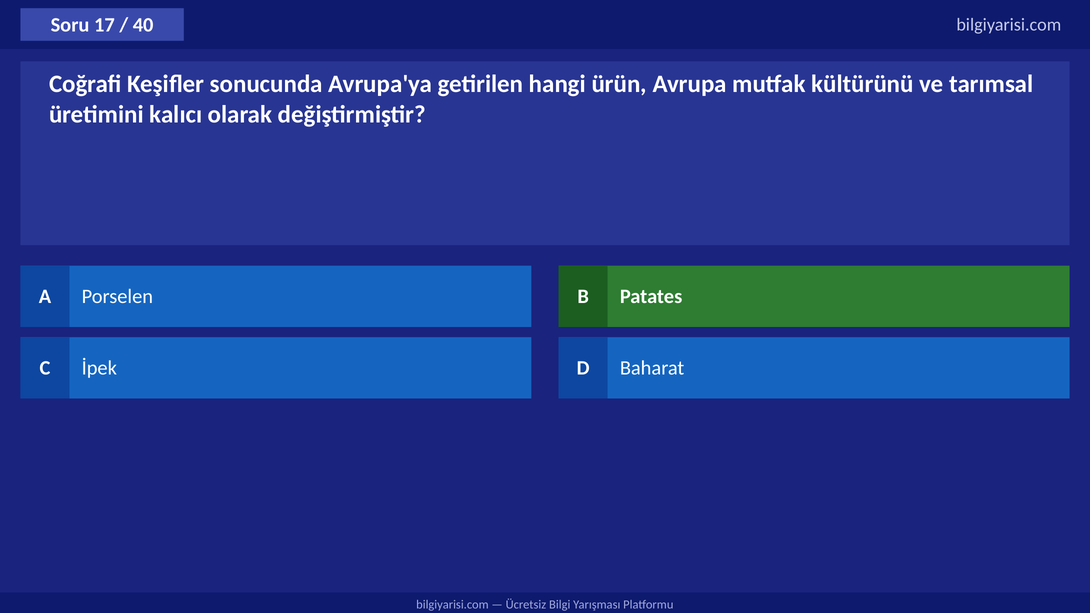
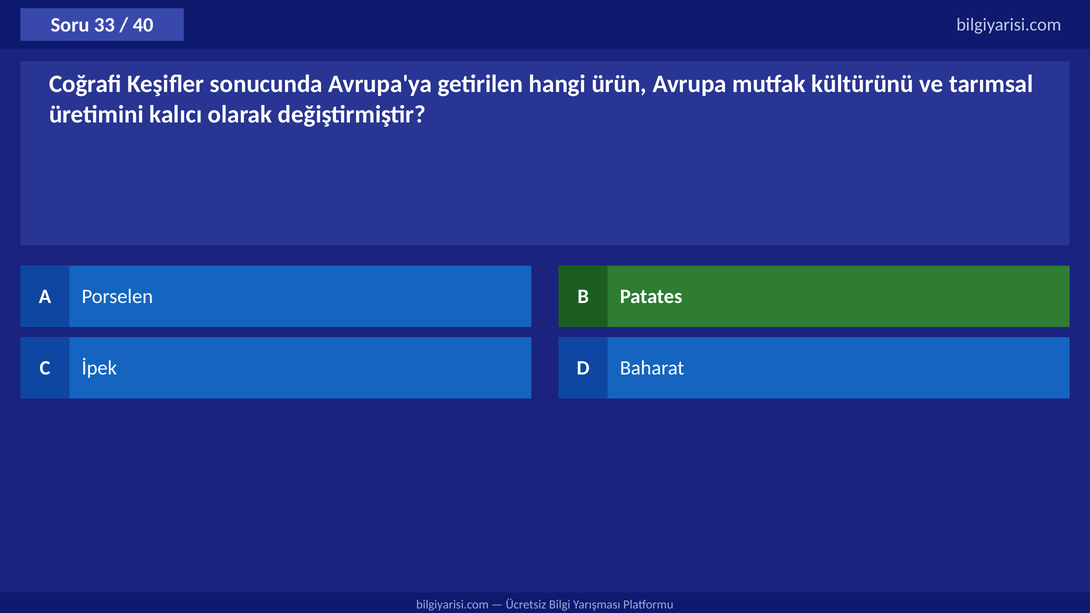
17: 17 -> 33
